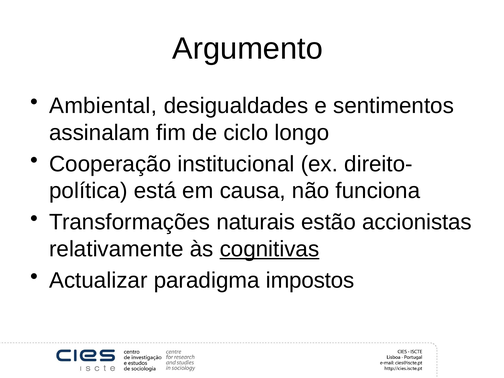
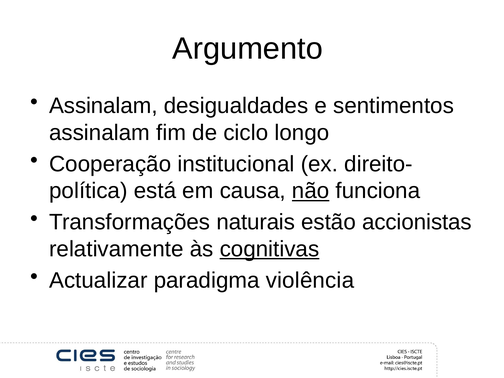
Ambiental at (103, 106): Ambiental -> Assinalam
não underline: none -> present
impostos: impostos -> violência
